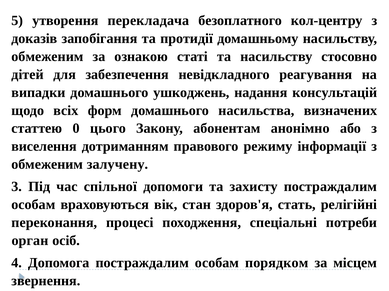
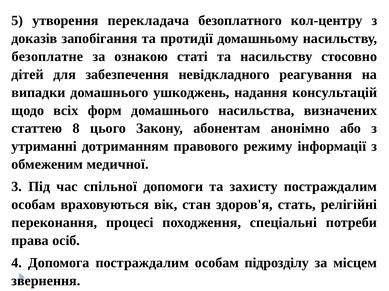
обмеженим at (47, 57): обмеженим -> безоплатне
0: 0 -> 8
виселення: виселення -> утриманні
залучену: залучену -> медичної
орган: орган -> права
порядком: порядком -> підрозділу
